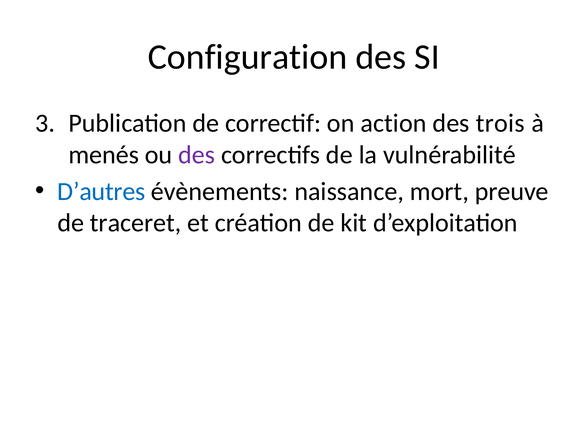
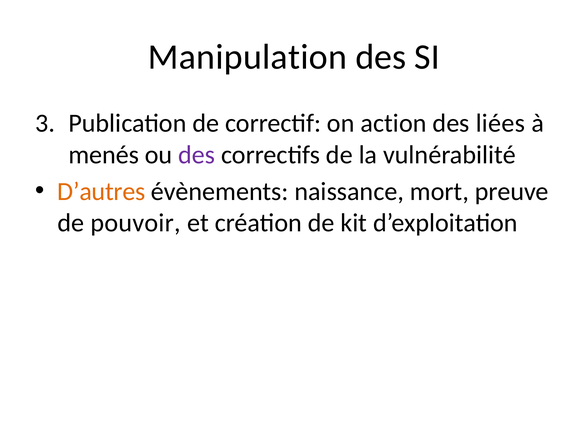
Configuration: Configuration -> Manipulation
trois: trois -> liées
D’autres colour: blue -> orange
traceret: traceret -> pouvoir
